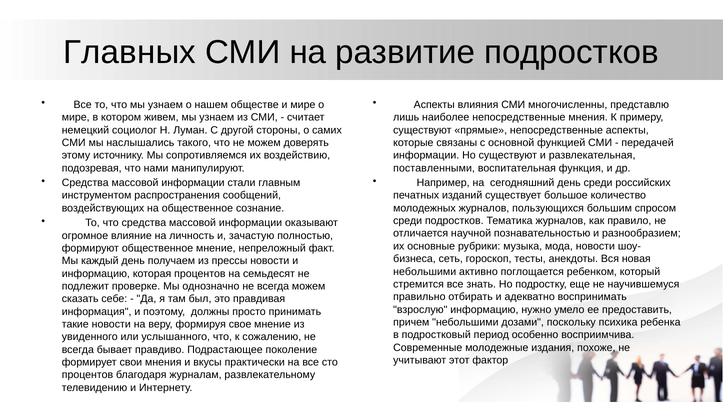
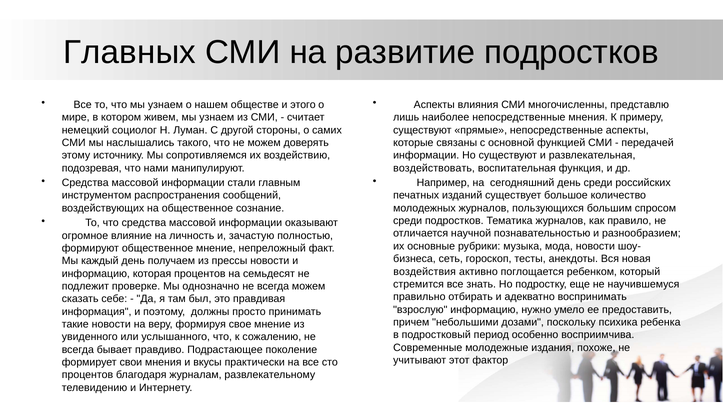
и мире: мире -> этого
поставленными: поставленными -> воздействовать
небольшими at (425, 271): небольшими -> воздействия
